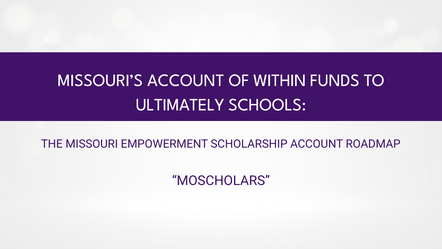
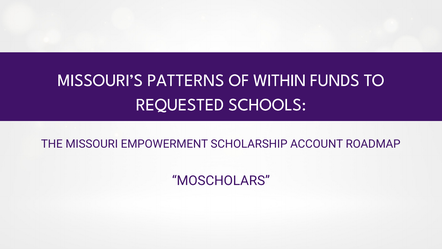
MISSOURI’S ACCOUNT: ACCOUNT -> PATTERNS
ULTIMATELY: ULTIMATELY -> REQUESTED
